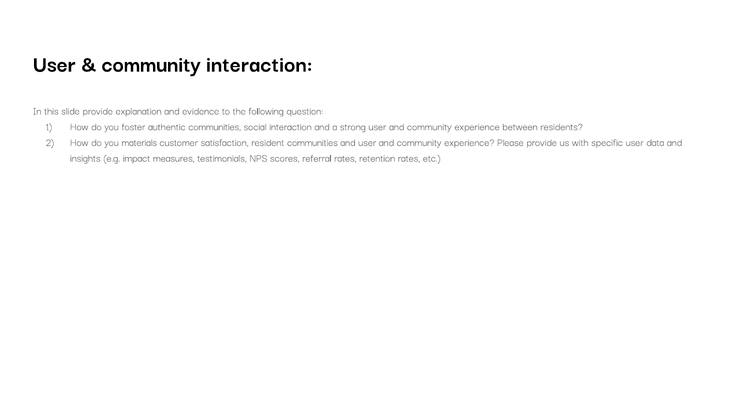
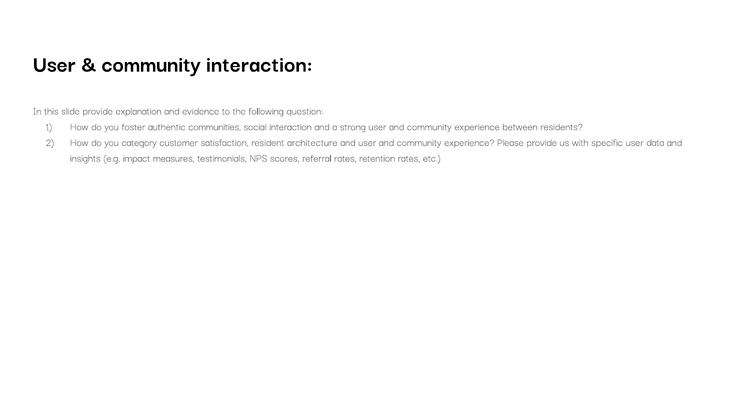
materials: materials -> category
resident communities: communities -> architecture
